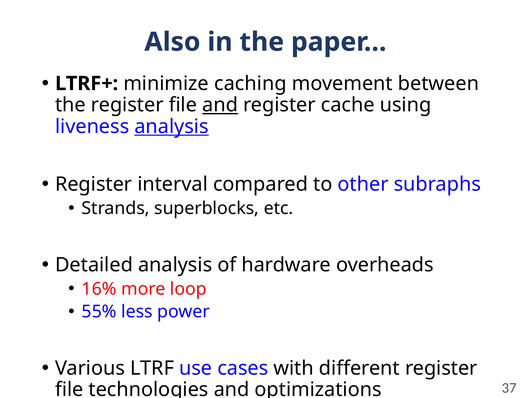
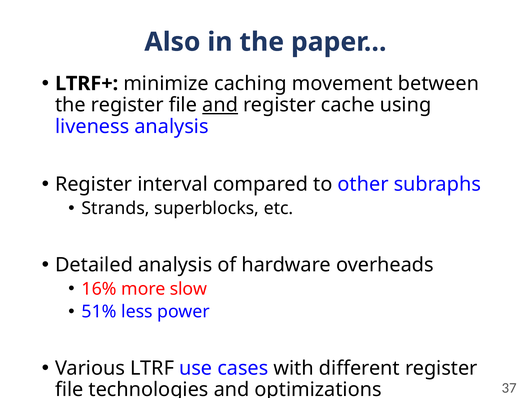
analysis at (172, 127) underline: present -> none
loop: loop -> slow
55%: 55% -> 51%
